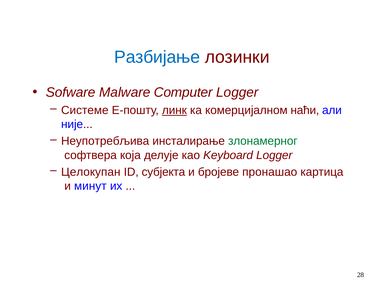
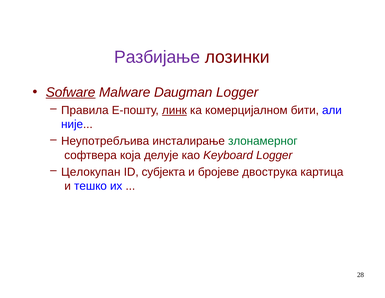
Разбијање colour: blue -> purple
Sofware underline: none -> present
Computer: Computer -> Daugman
Системе: Системе -> Правила
наћи: наћи -> бити
пронашао: пронашао -> двострука
минут: минут -> тешко
